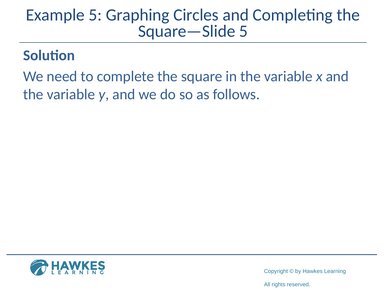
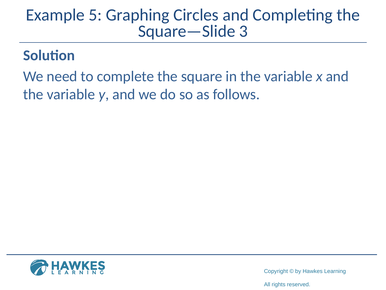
Square—Slide 5: 5 -> 3
